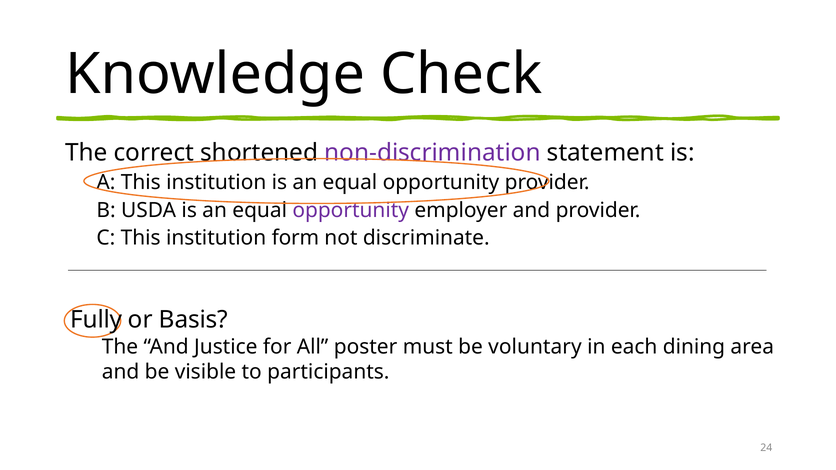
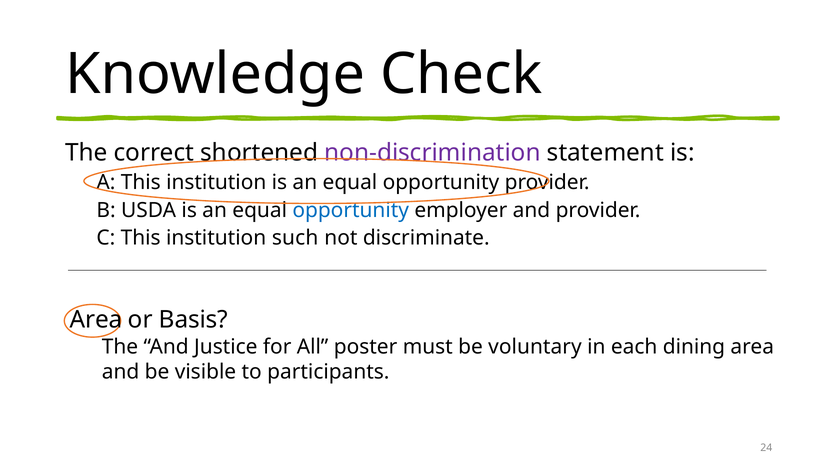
opportunity at (351, 210) colour: purple -> blue
form: form -> such
Fully at (96, 320): Fully -> Area
